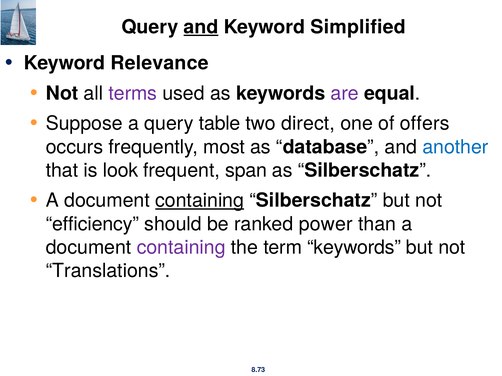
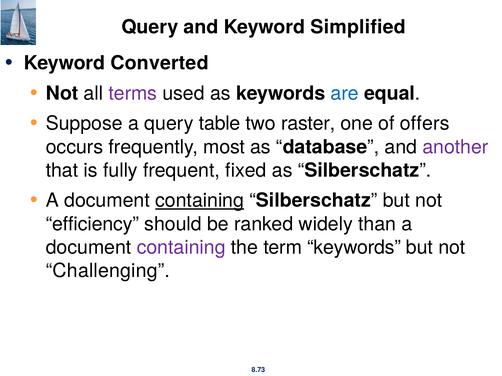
and at (201, 27) underline: present -> none
Relevance: Relevance -> Converted
are colour: purple -> blue
direct: direct -> raster
another colour: blue -> purple
look: look -> fully
span: span -> fixed
power: power -> widely
Translations: Translations -> Challenging
